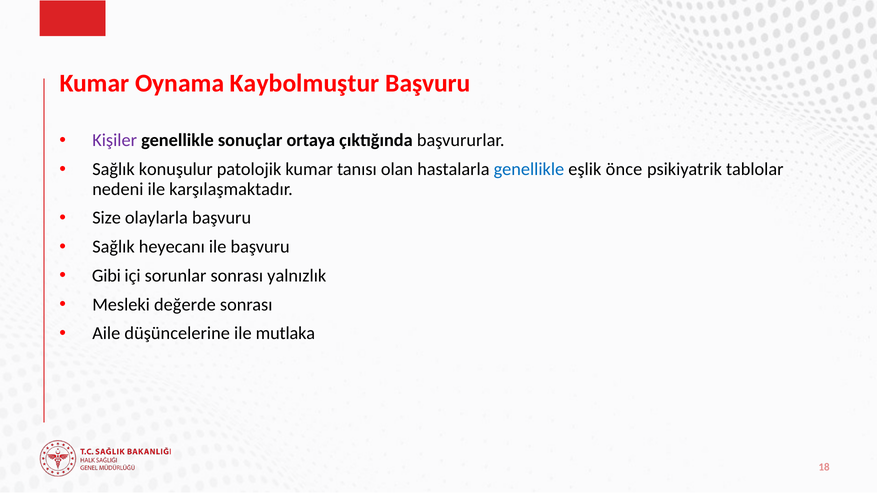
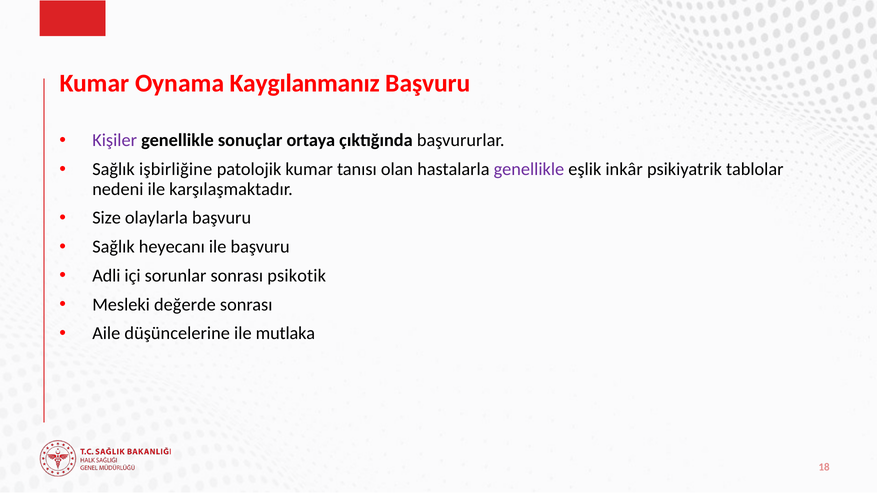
Kaybolmuştur: Kaybolmuştur -> Kaygılanmanız
konuşulur: konuşulur -> işbirliğine
genellikle at (529, 169) colour: blue -> purple
önce: önce -> inkâr
Gibi: Gibi -> Adli
yalnızlık: yalnızlık -> psikotik
